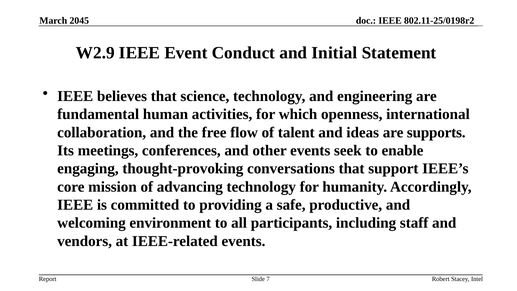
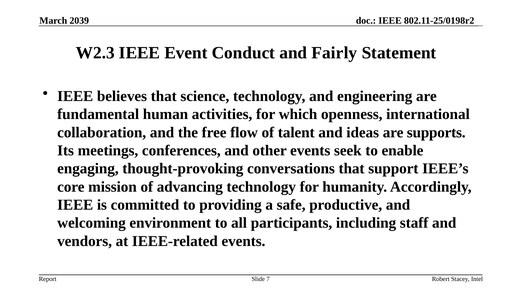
2045: 2045 -> 2039
W2.9: W2.9 -> W2.3
Initial: Initial -> Fairly
